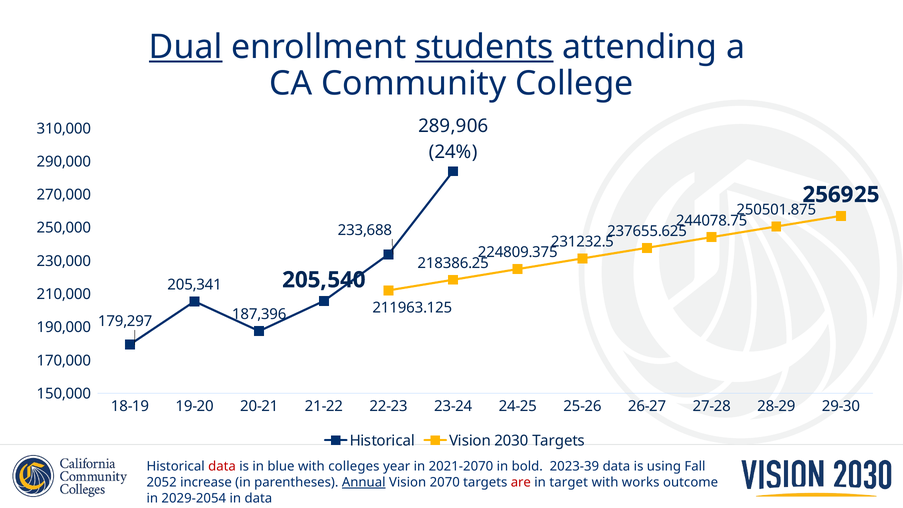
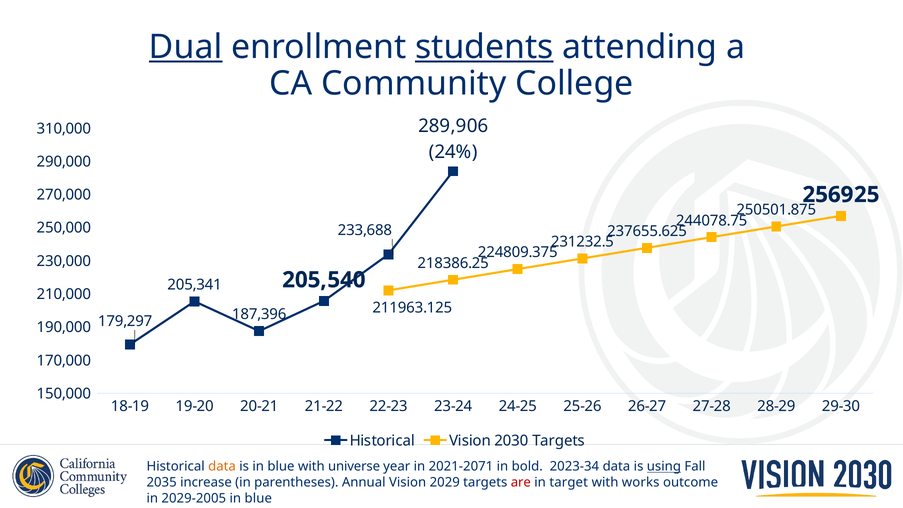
data at (222, 466) colour: red -> orange
colleges: colleges -> universe
2021-2070: 2021-2070 -> 2021-2071
2023-39: 2023-39 -> 2023-34
using underline: none -> present
2052: 2052 -> 2035
Annual underline: present -> none
2070: 2070 -> 2029
2029-2054: 2029-2054 -> 2029-2005
data at (258, 498): data -> blue
